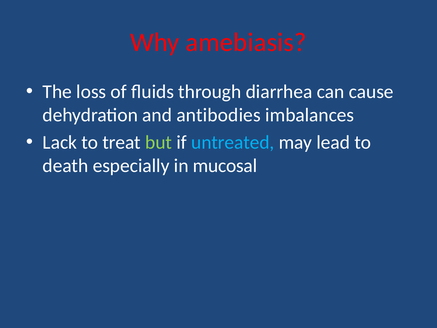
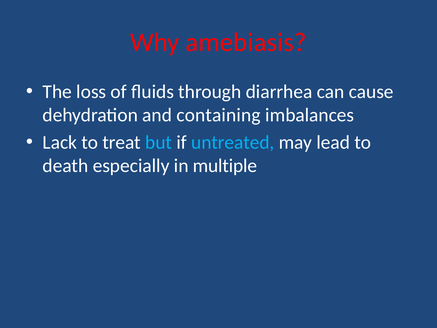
antibodies: antibodies -> containing
but colour: light green -> light blue
mucosal: mucosal -> multiple
